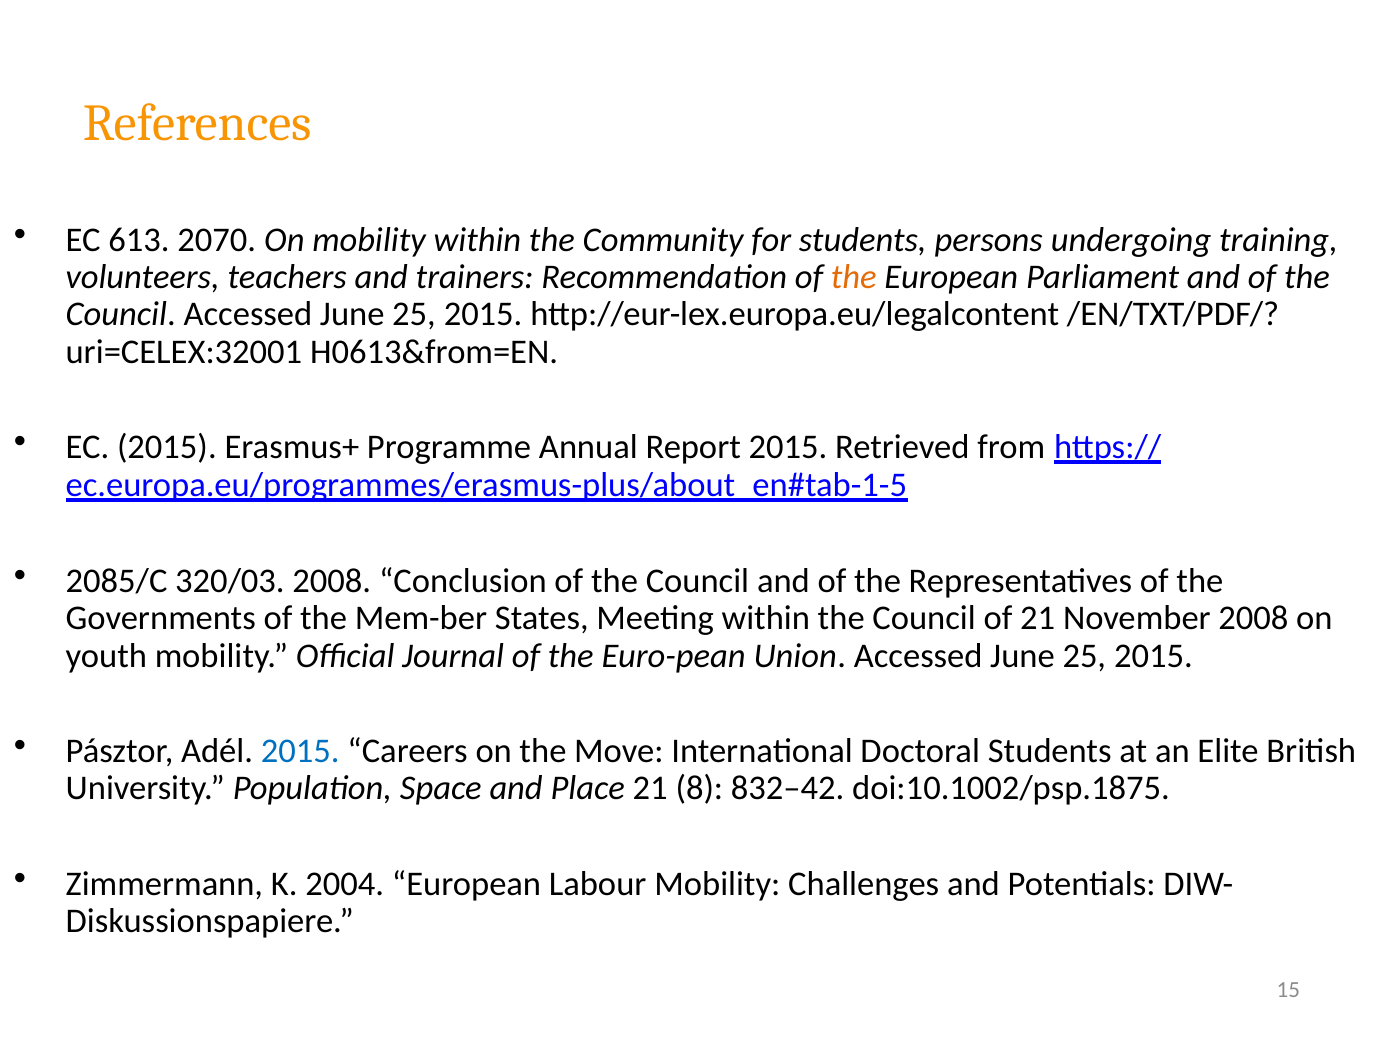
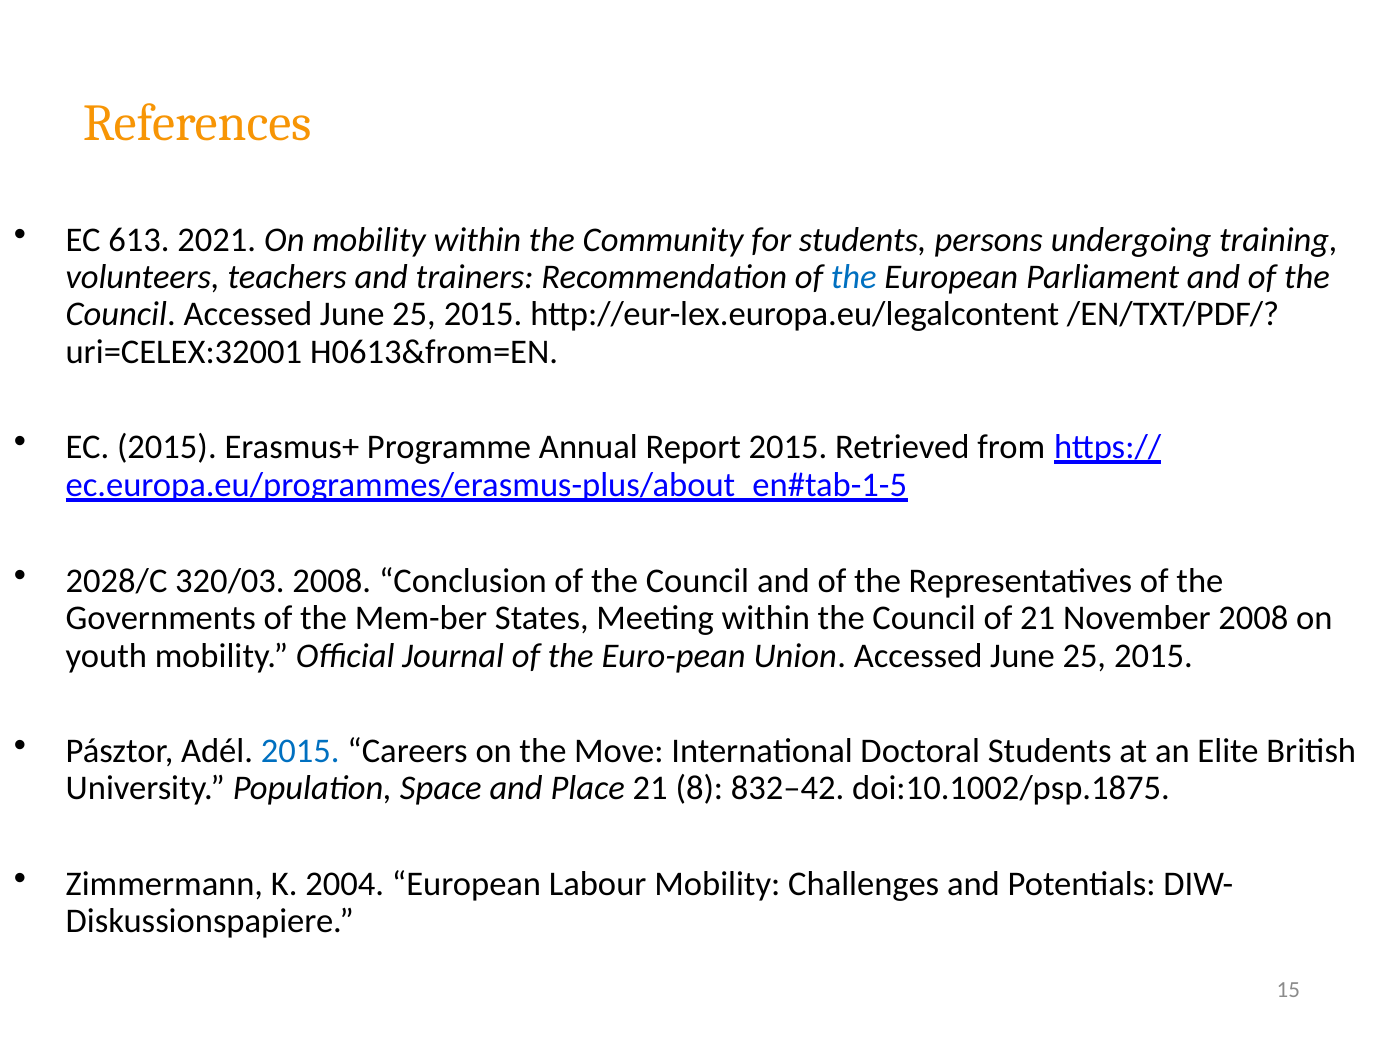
2070: 2070 -> 2021
the at (854, 277) colour: orange -> blue
2085/C: 2085/C -> 2028/C
